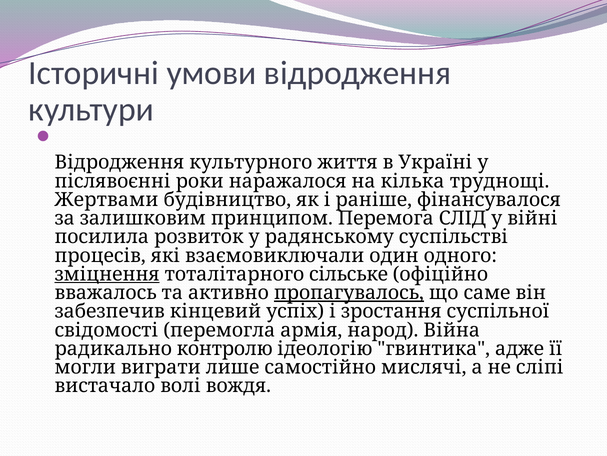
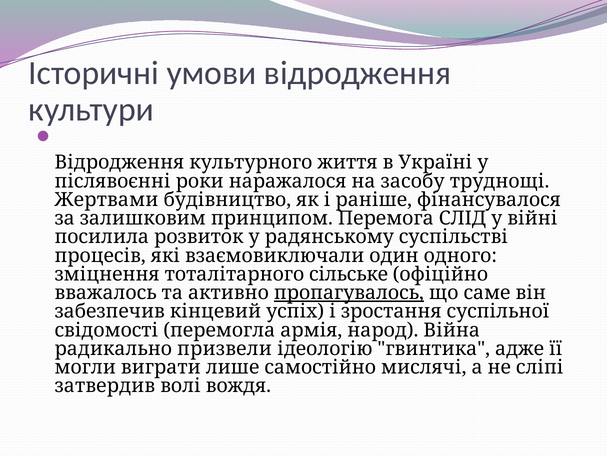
кілька: кілька -> засобу
зміцнення underline: present -> none
контролю: контролю -> призвели
вистачало: вистачало -> затвердив
